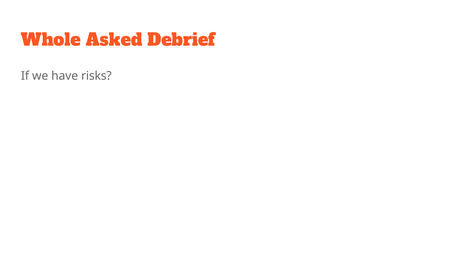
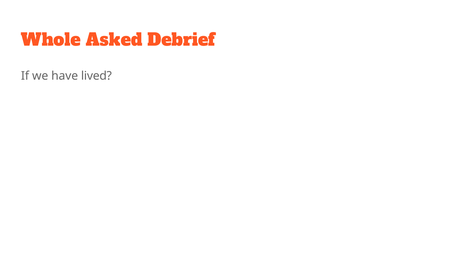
risks: risks -> lived
